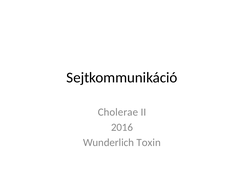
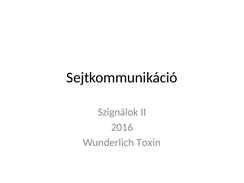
Cholerae: Cholerae -> Szignálok
